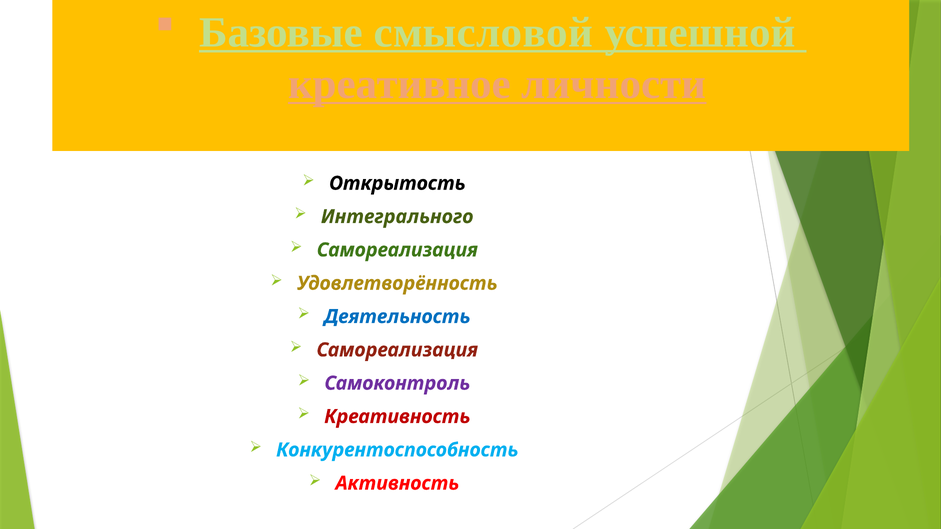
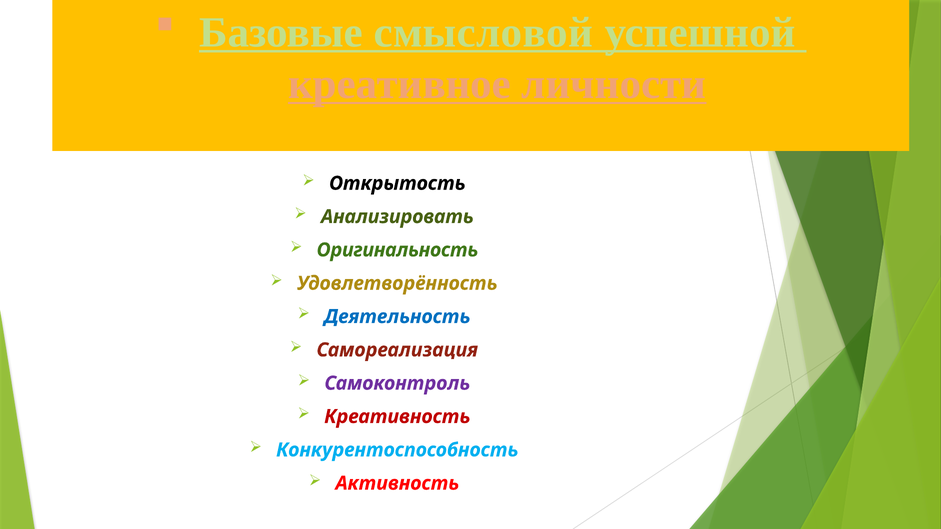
Интегрального: Интегрального -> Анализировать
Самореализация at (397, 250): Самореализация -> Оригинальность
